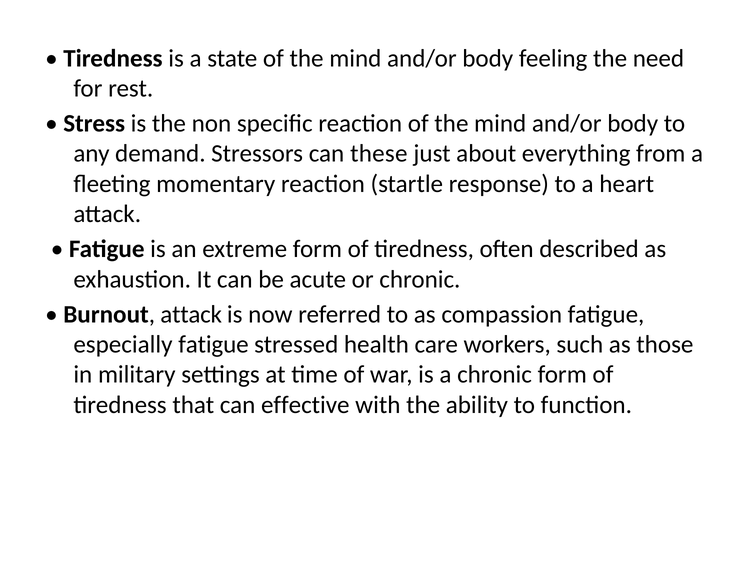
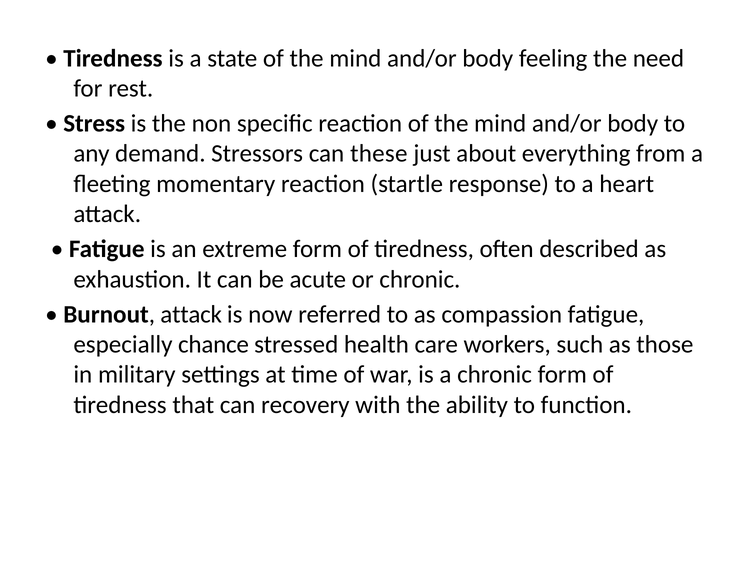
especially fatigue: fatigue -> chance
effective: effective -> recovery
